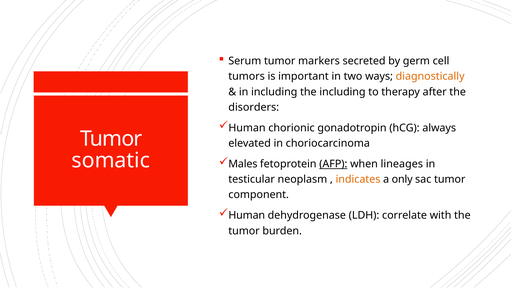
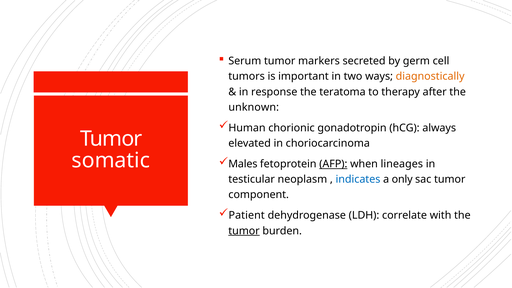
in including: including -> response
the including: including -> teratoma
disorders: disorders -> unknown
indicates colour: orange -> blue
Human at (247, 215): Human -> Patient
tumor at (244, 231) underline: none -> present
